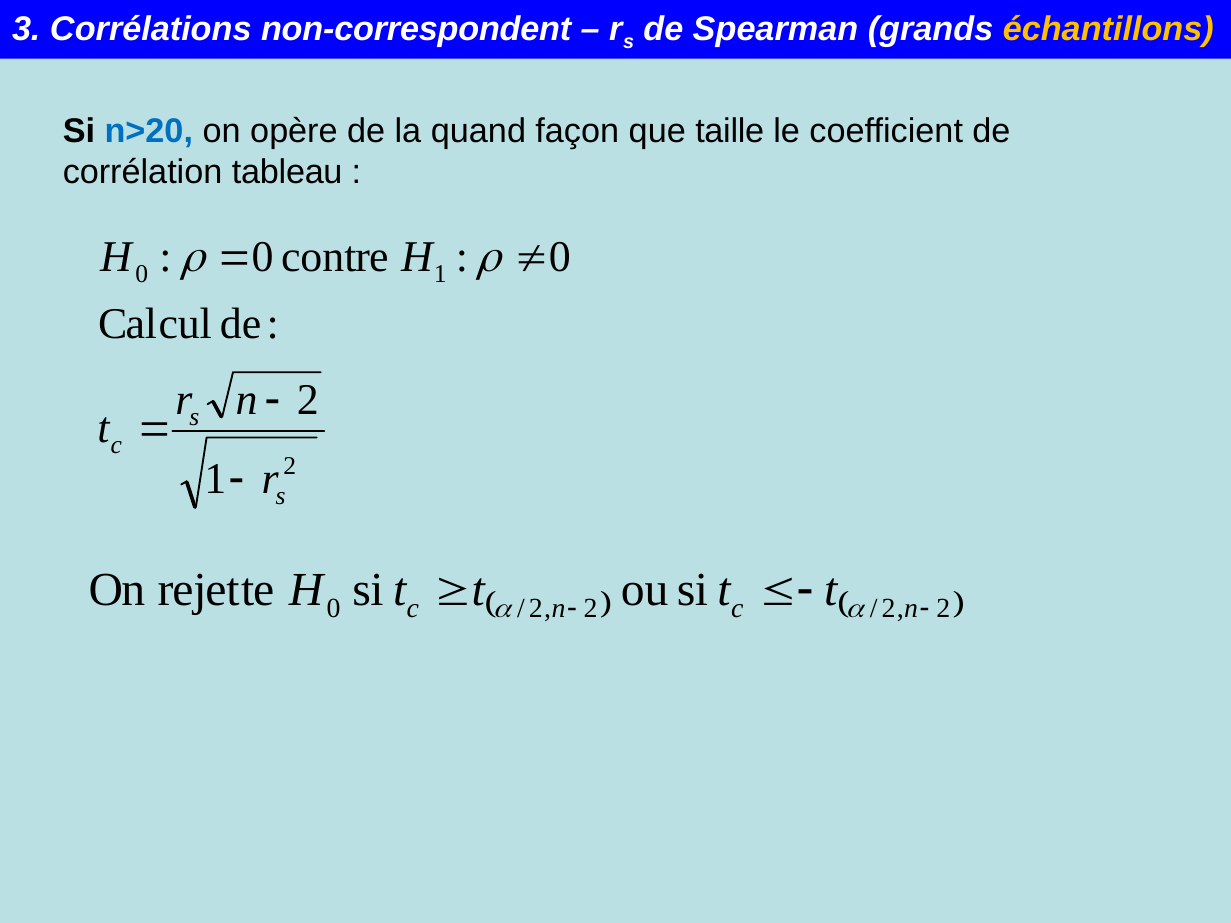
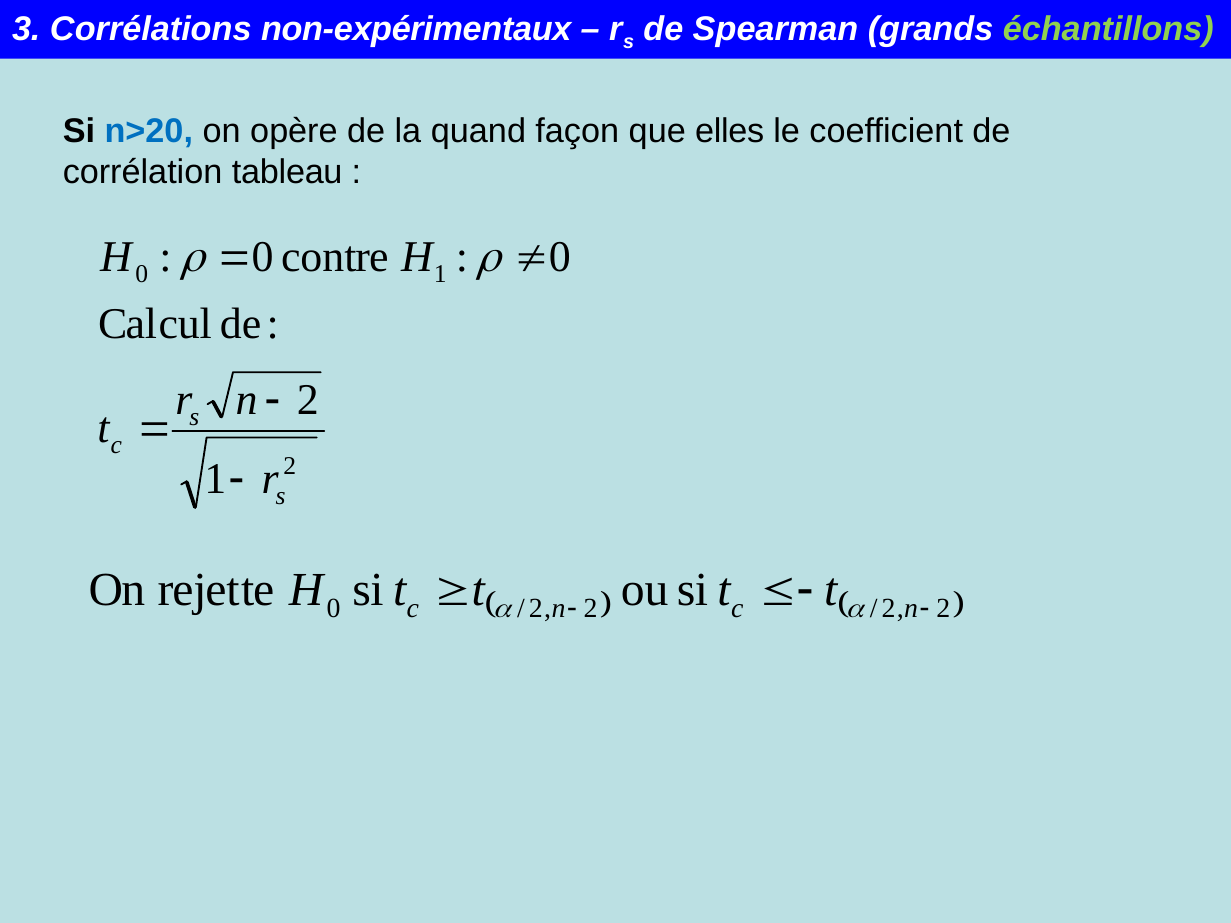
non-correspondent: non-correspondent -> non-expérimentaux
échantillons colour: yellow -> light green
taille: taille -> elles
